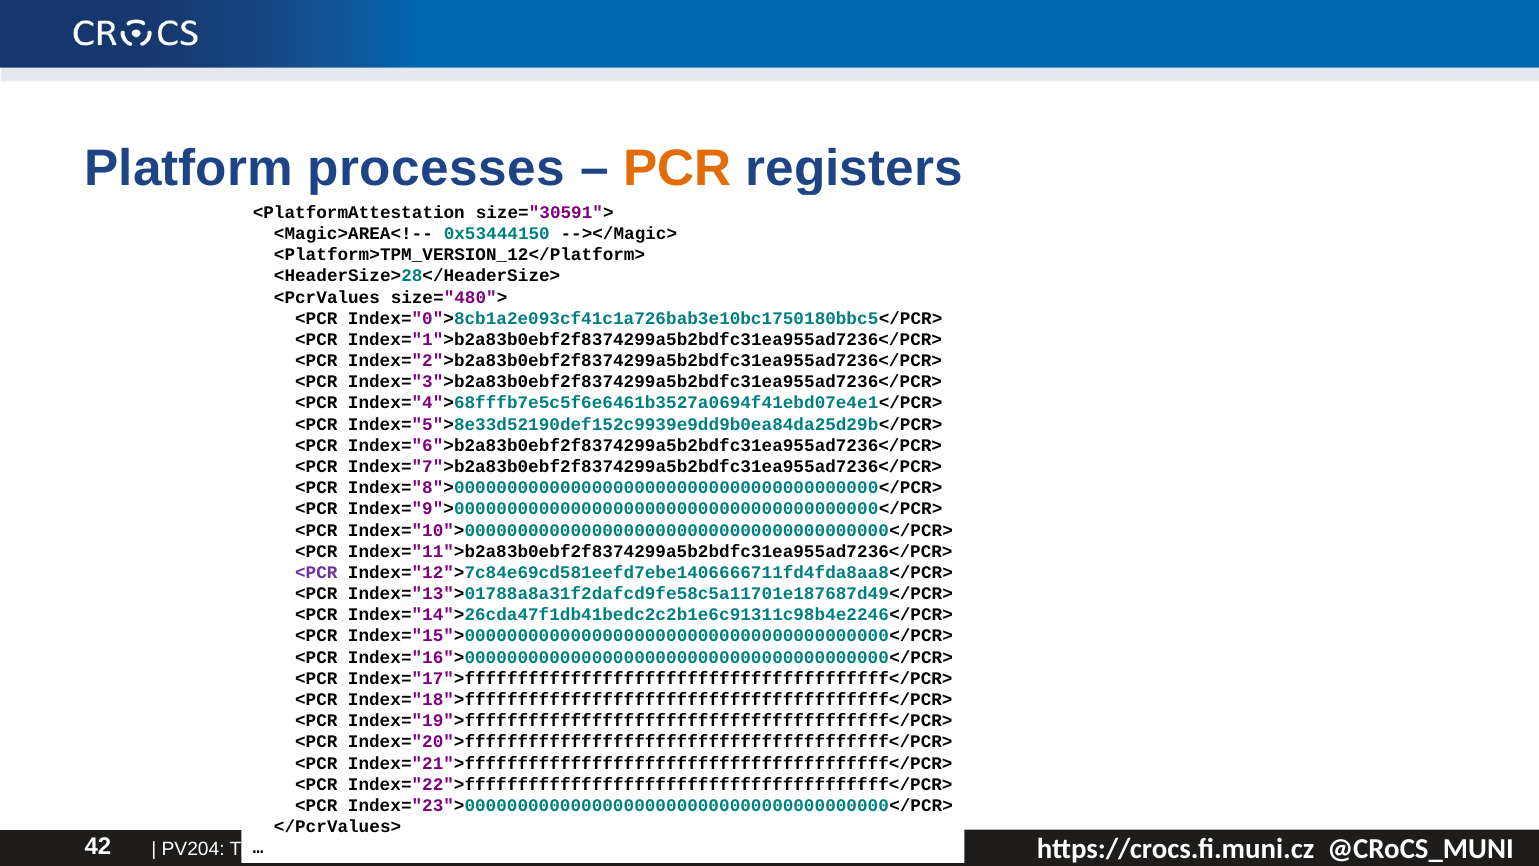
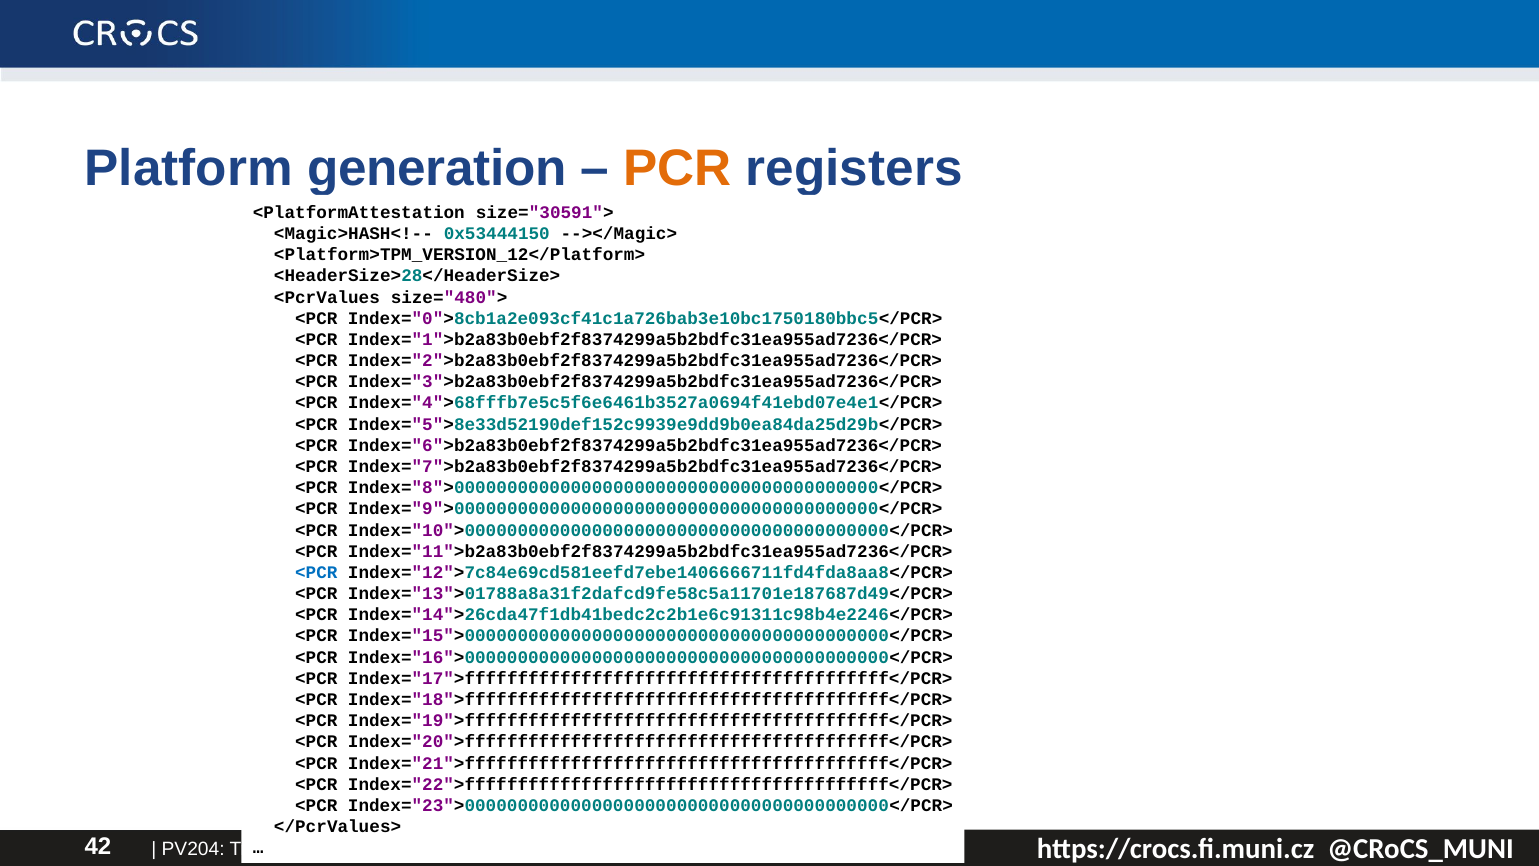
processes: processes -> generation
<Magic>AREA<!--: <Magic>AREA<!-- -> <Magic>HASH<!--
<PCR at (316, 572) colour: purple -> blue
